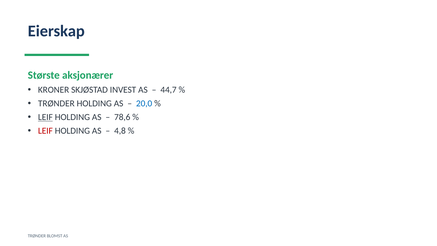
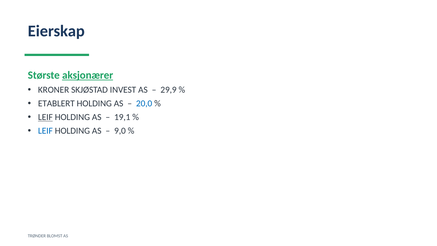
aksjonærer underline: none -> present
44,7: 44,7 -> 29,9
TRØNDER at (56, 104): TRØNDER -> ETABLERT
78,6: 78,6 -> 19,1
LEIF at (45, 131) colour: red -> blue
4,8: 4,8 -> 9,0
